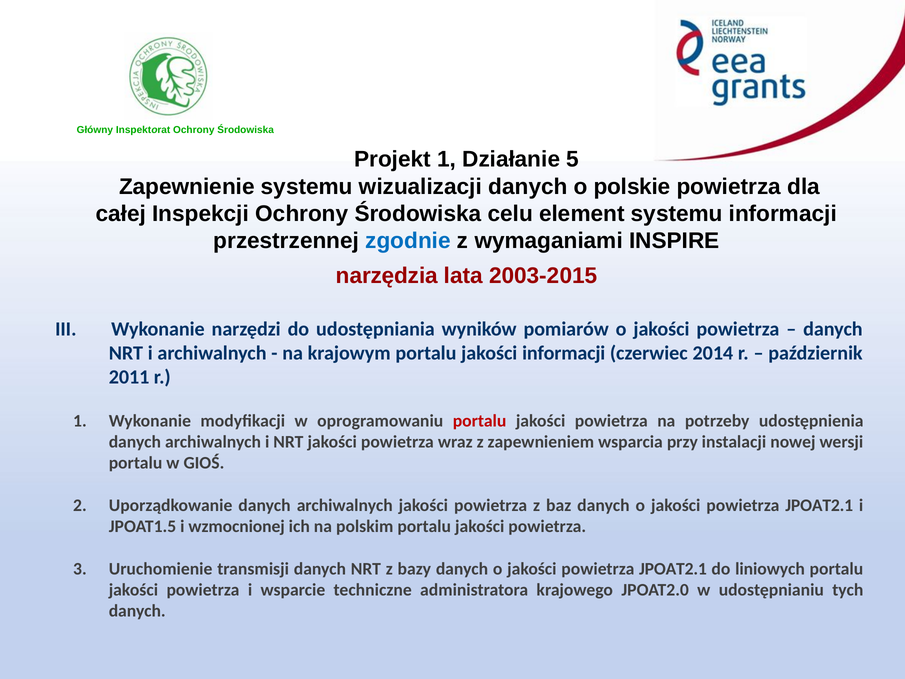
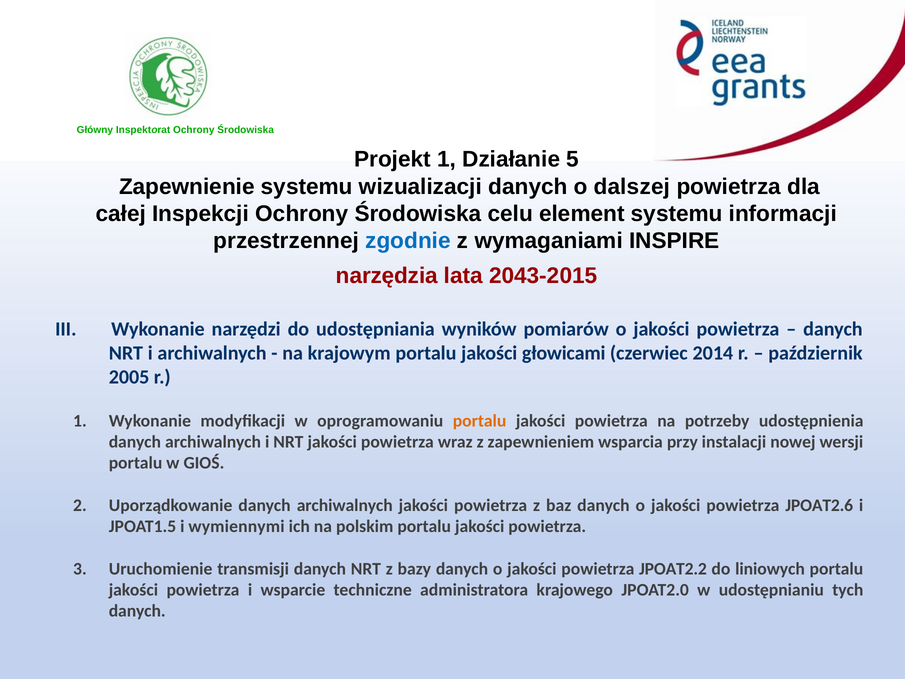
polskie: polskie -> dalszej
2003-2015: 2003-2015 -> 2043-2015
jakości informacji: informacji -> głowicami
2011: 2011 -> 2005
portalu at (480, 421) colour: red -> orange
JPOAT2.1 at (819, 505): JPOAT2.1 -> JPOAT2.6
wzmocnionej: wzmocnionej -> wymiennymi
JPOAT2.1 at (673, 569): JPOAT2.1 -> JPOAT2.2
